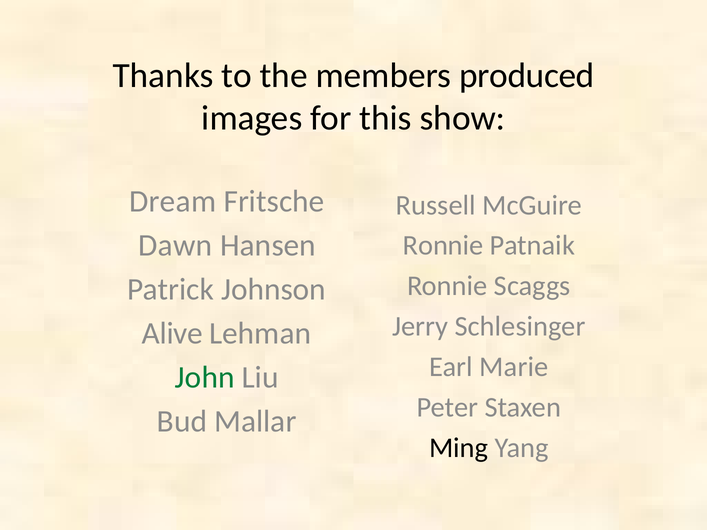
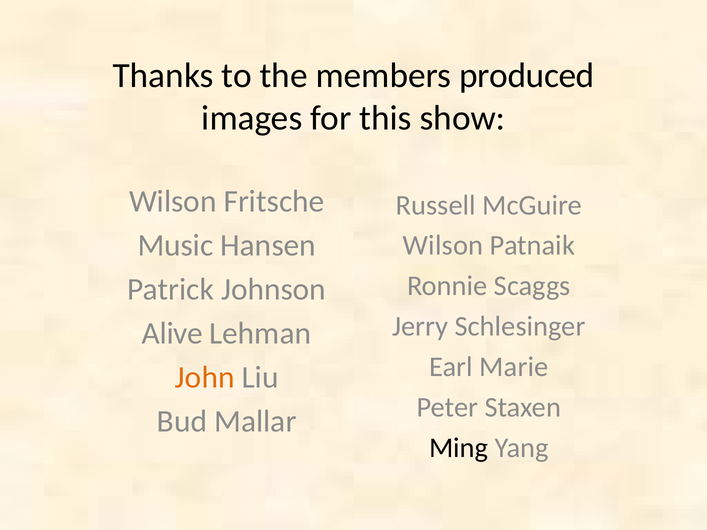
Dream at (173, 201): Dream -> Wilson
Dawn: Dawn -> Music
Ronnie at (443, 246): Ronnie -> Wilson
John colour: green -> orange
